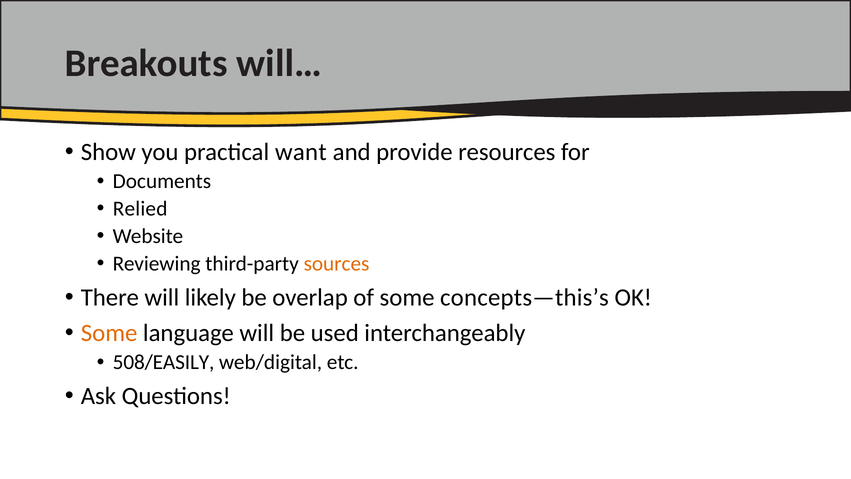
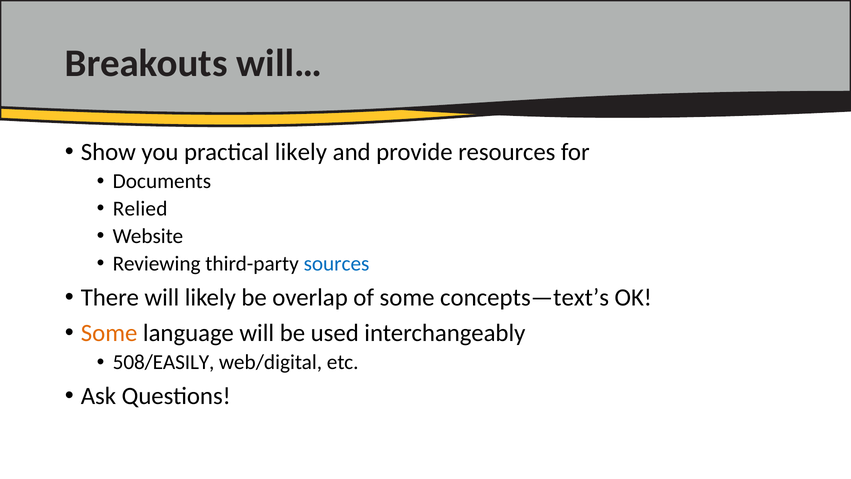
practical want: want -> likely
sources colour: orange -> blue
concepts—this’s: concepts—this’s -> concepts—text’s
